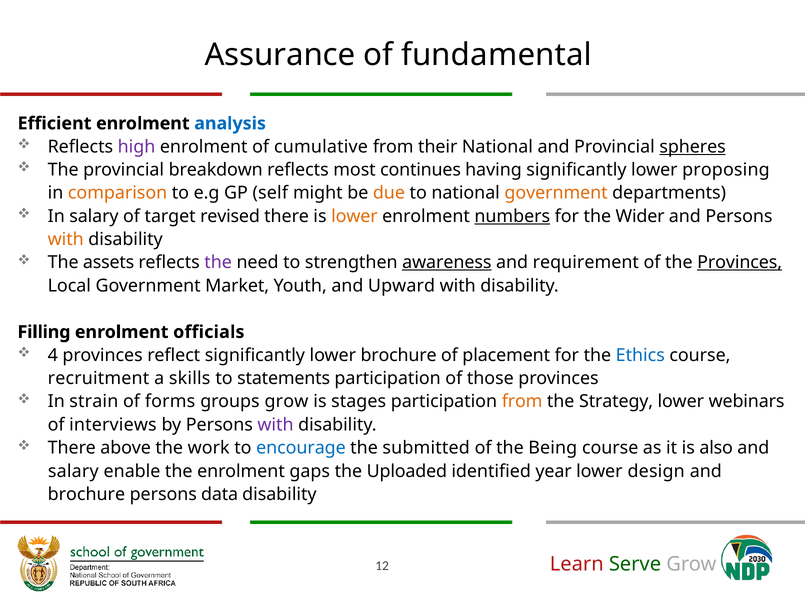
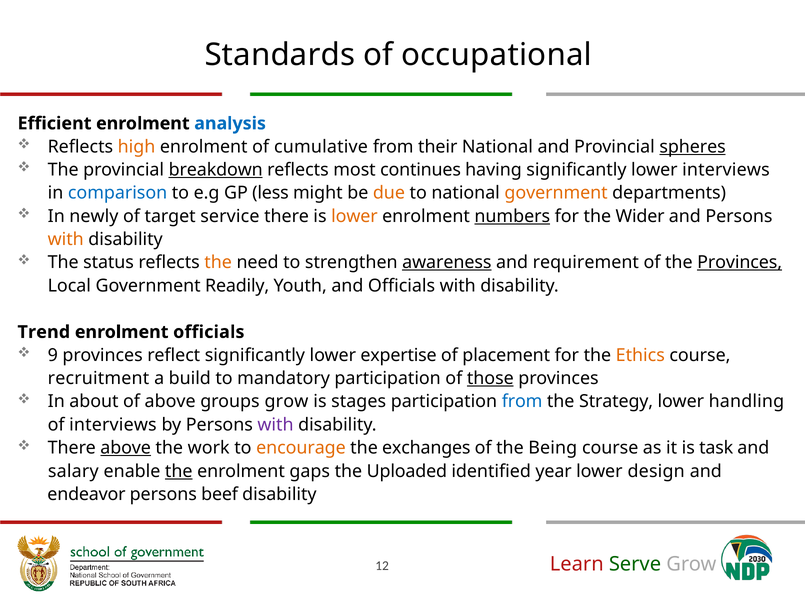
Assurance: Assurance -> Standards
fundamental: fundamental -> occupational
high colour: purple -> orange
breakdown underline: none -> present
lower proposing: proposing -> interviews
comparison colour: orange -> blue
self: self -> less
In salary: salary -> newly
revised: revised -> service
assets: assets -> status
the at (218, 262) colour: purple -> orange
Market: Market -> Readily
and Upward: Upward -> Officials
Filling: Filling -> Trend
4: 4 -> 9
lower brochure: brochure -> expertise
Ethics colour: blue -> orange
skills: skills -> build
statements: statements -> mandatory
those underline: none -> present
strain: strain -> about
of forms: forms -> above
from at (522, 401) colour: orange -> blue
webinars: webinars -> handling
above at (126, 448) underline: none -> present
encourage colour: blue -> orange
submitted: submitted -> exchanges
also: also -> task
the at (179, 471) underline: none -> present
brochure at (86, 494): brochure -> endeavor
data: data -> beef
